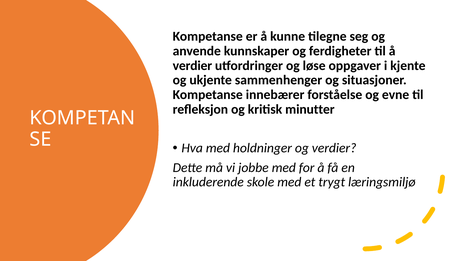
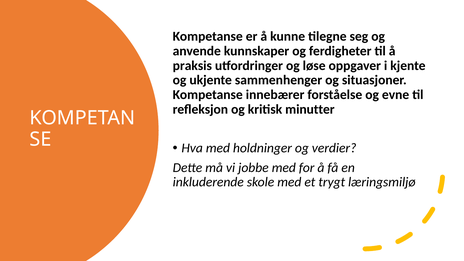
verdier at (192, 66): verdier -> praksis
